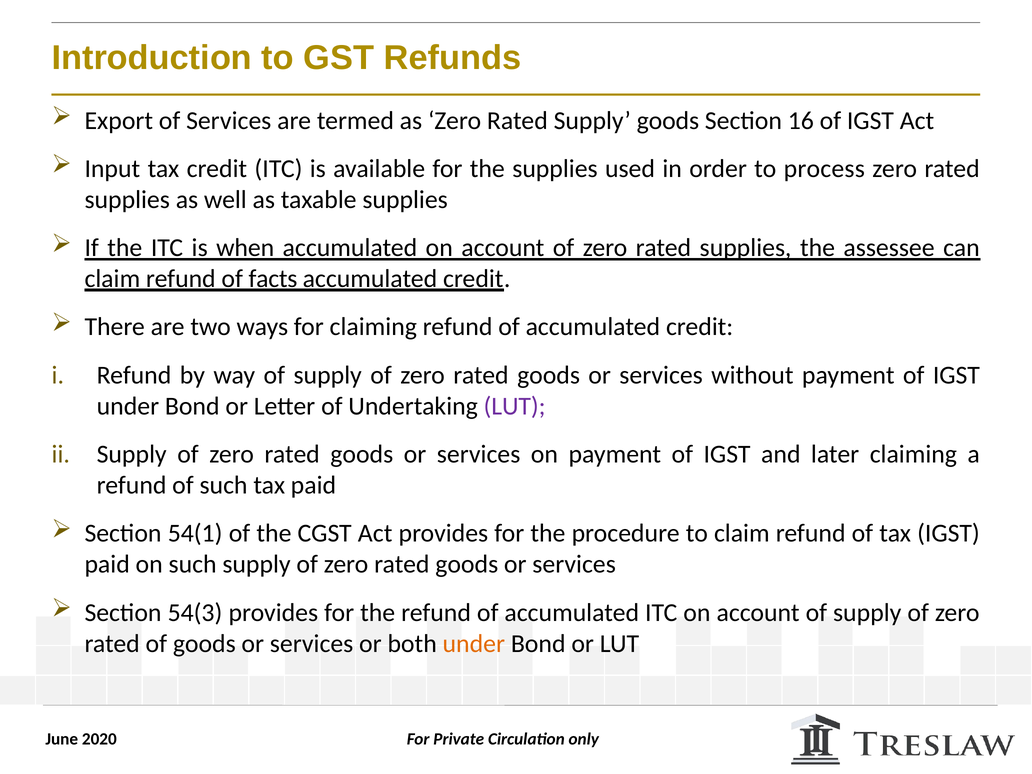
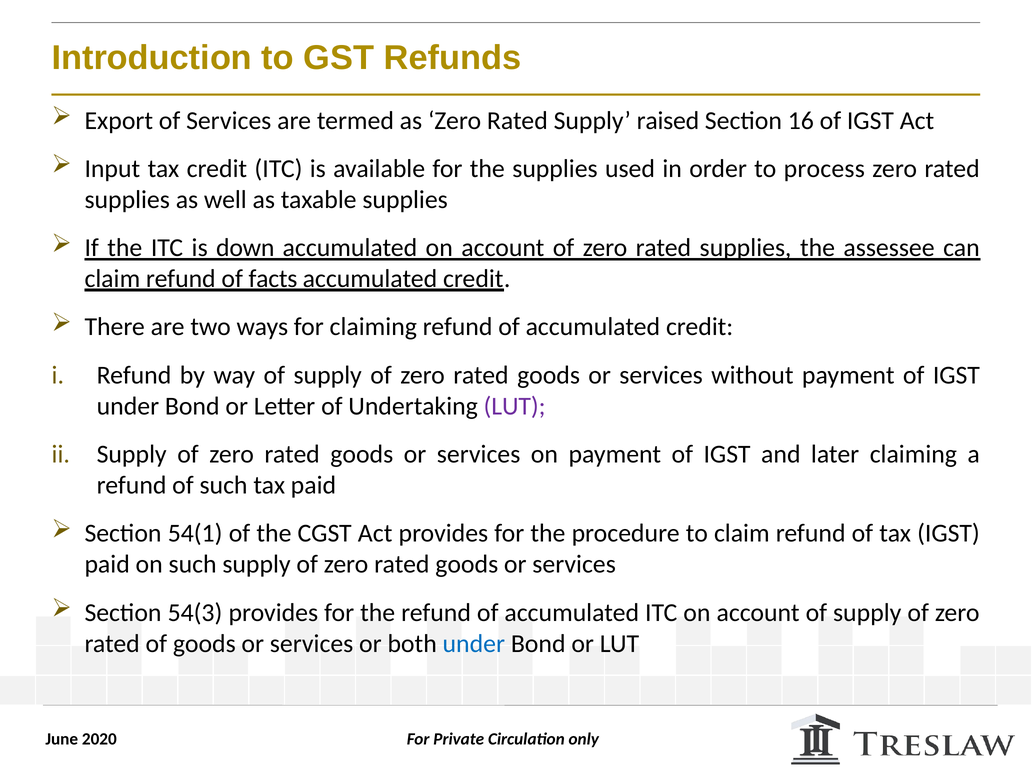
Supply goods: goods -> raised
when: when -> down
under at (474, 644) colour: orange -> blue
